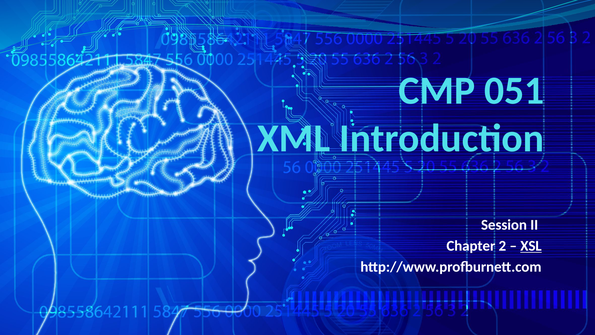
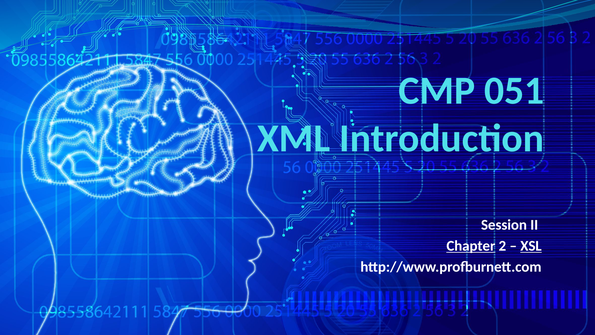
Chapter underline: none -> present
